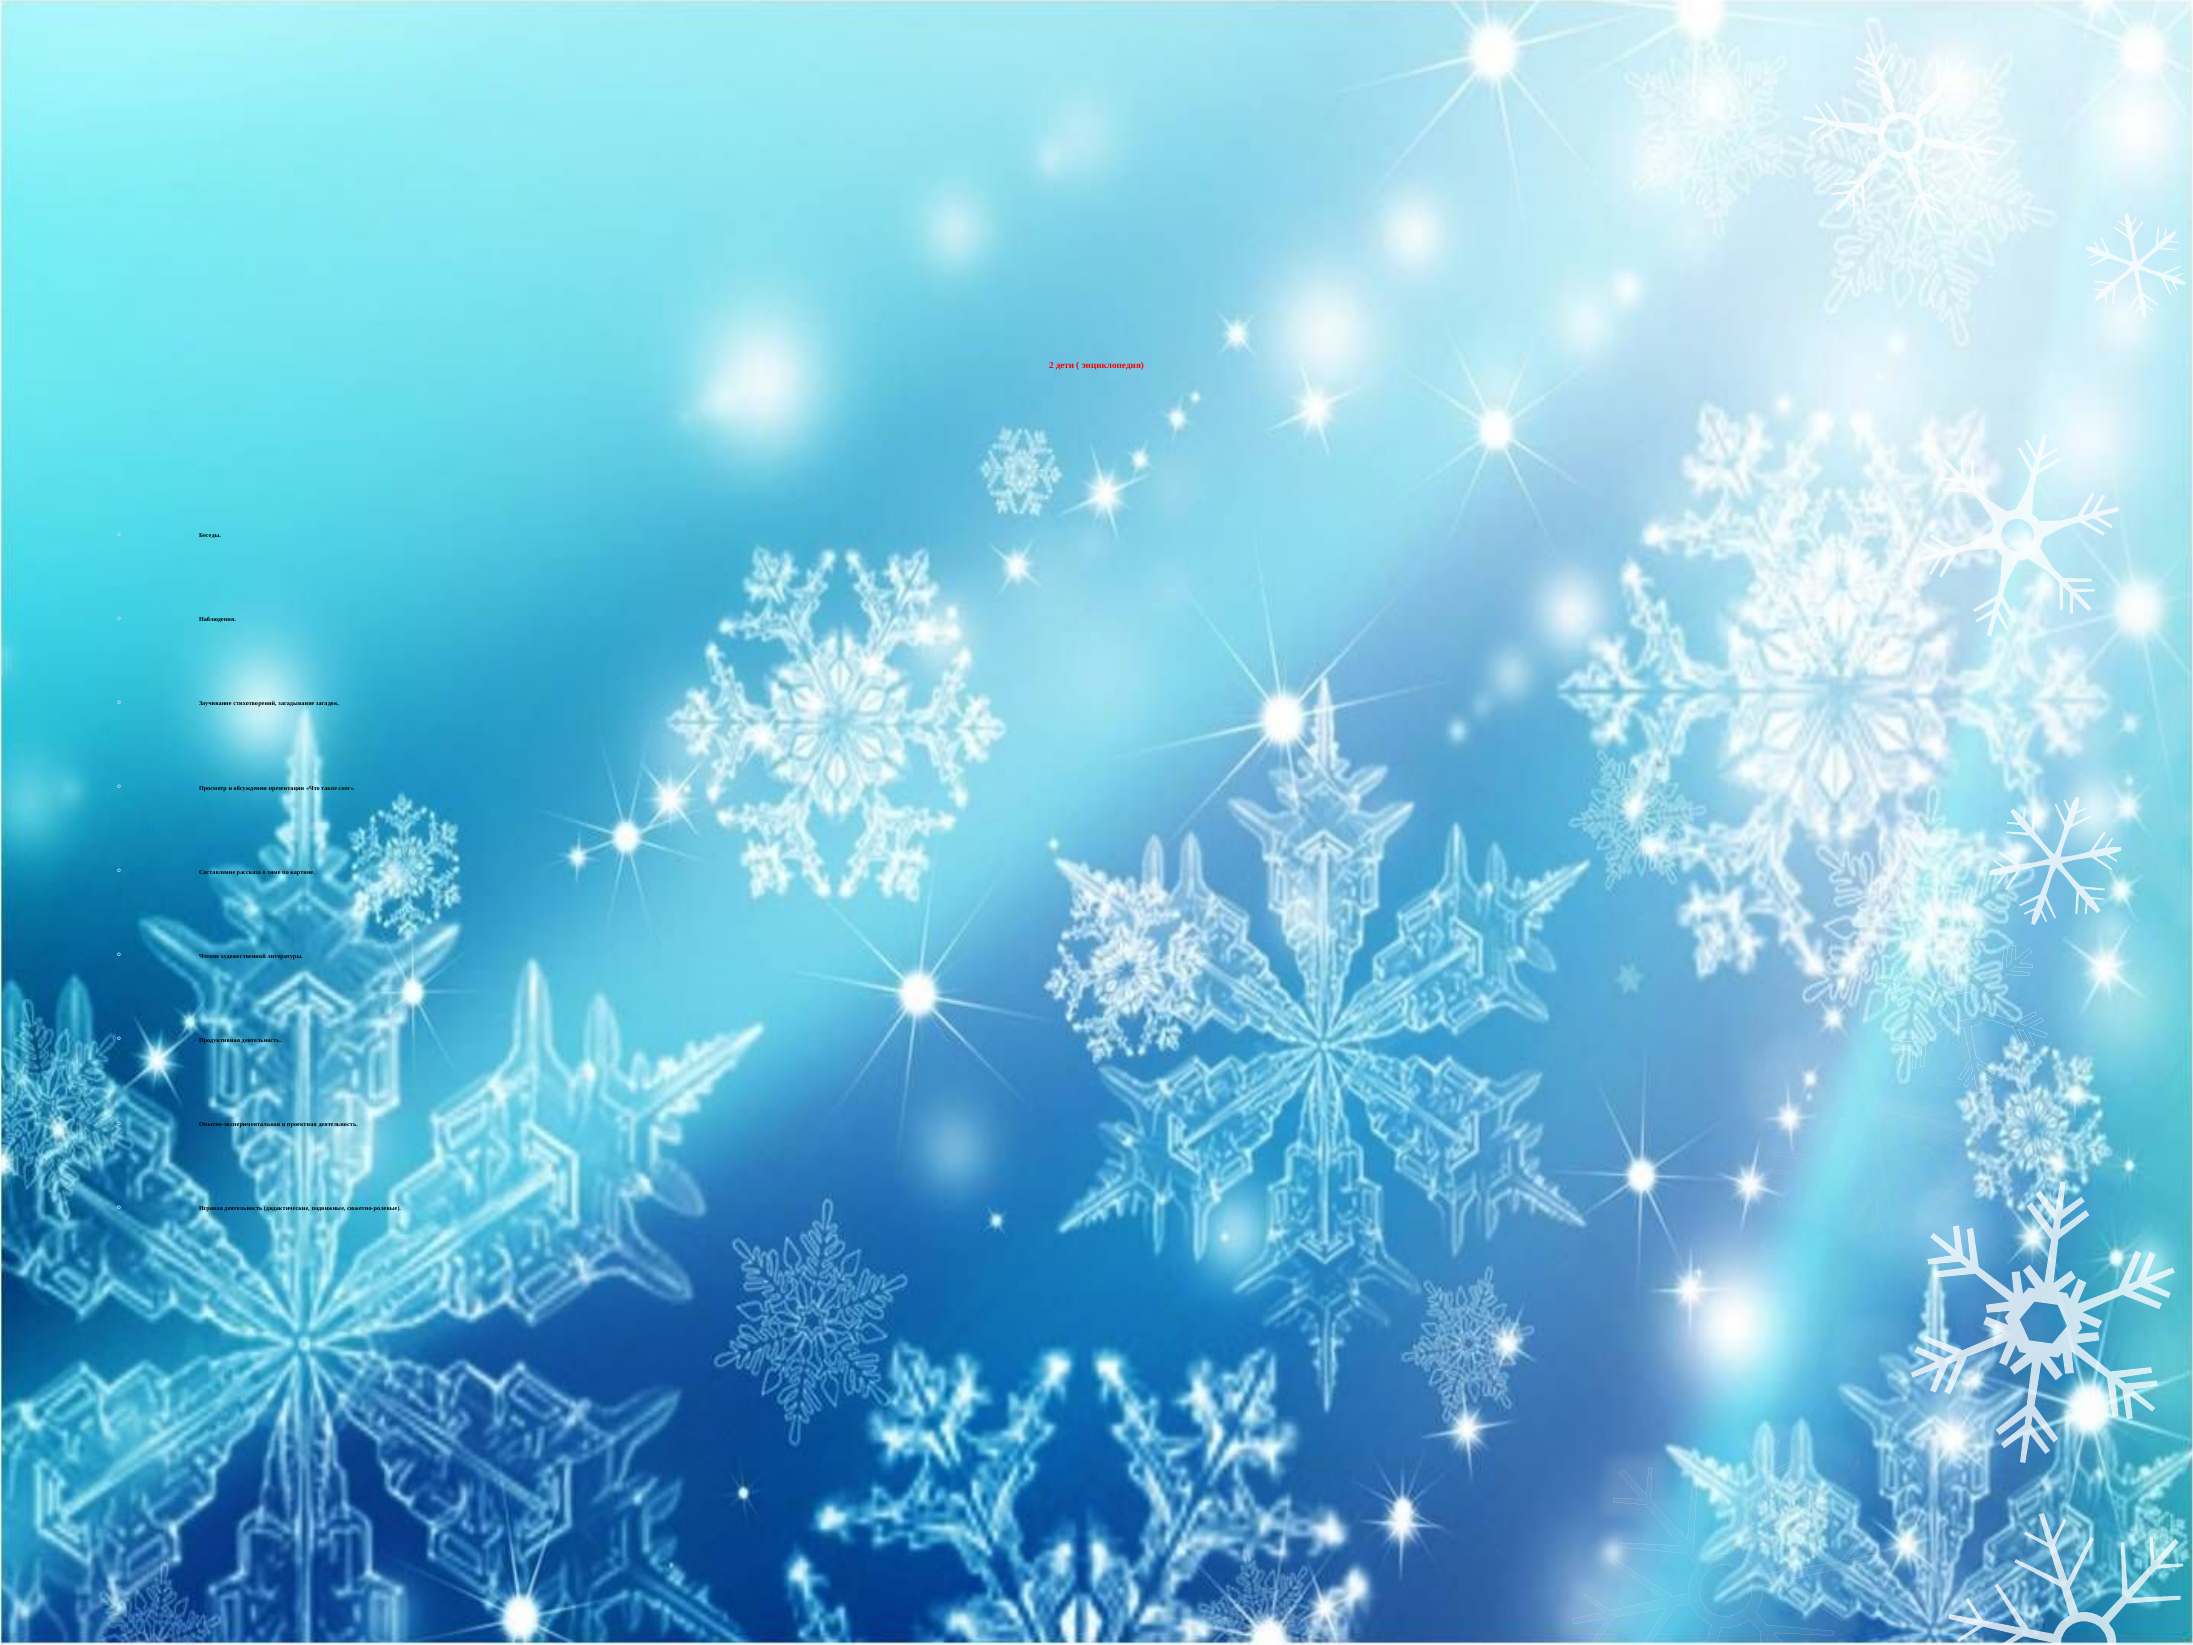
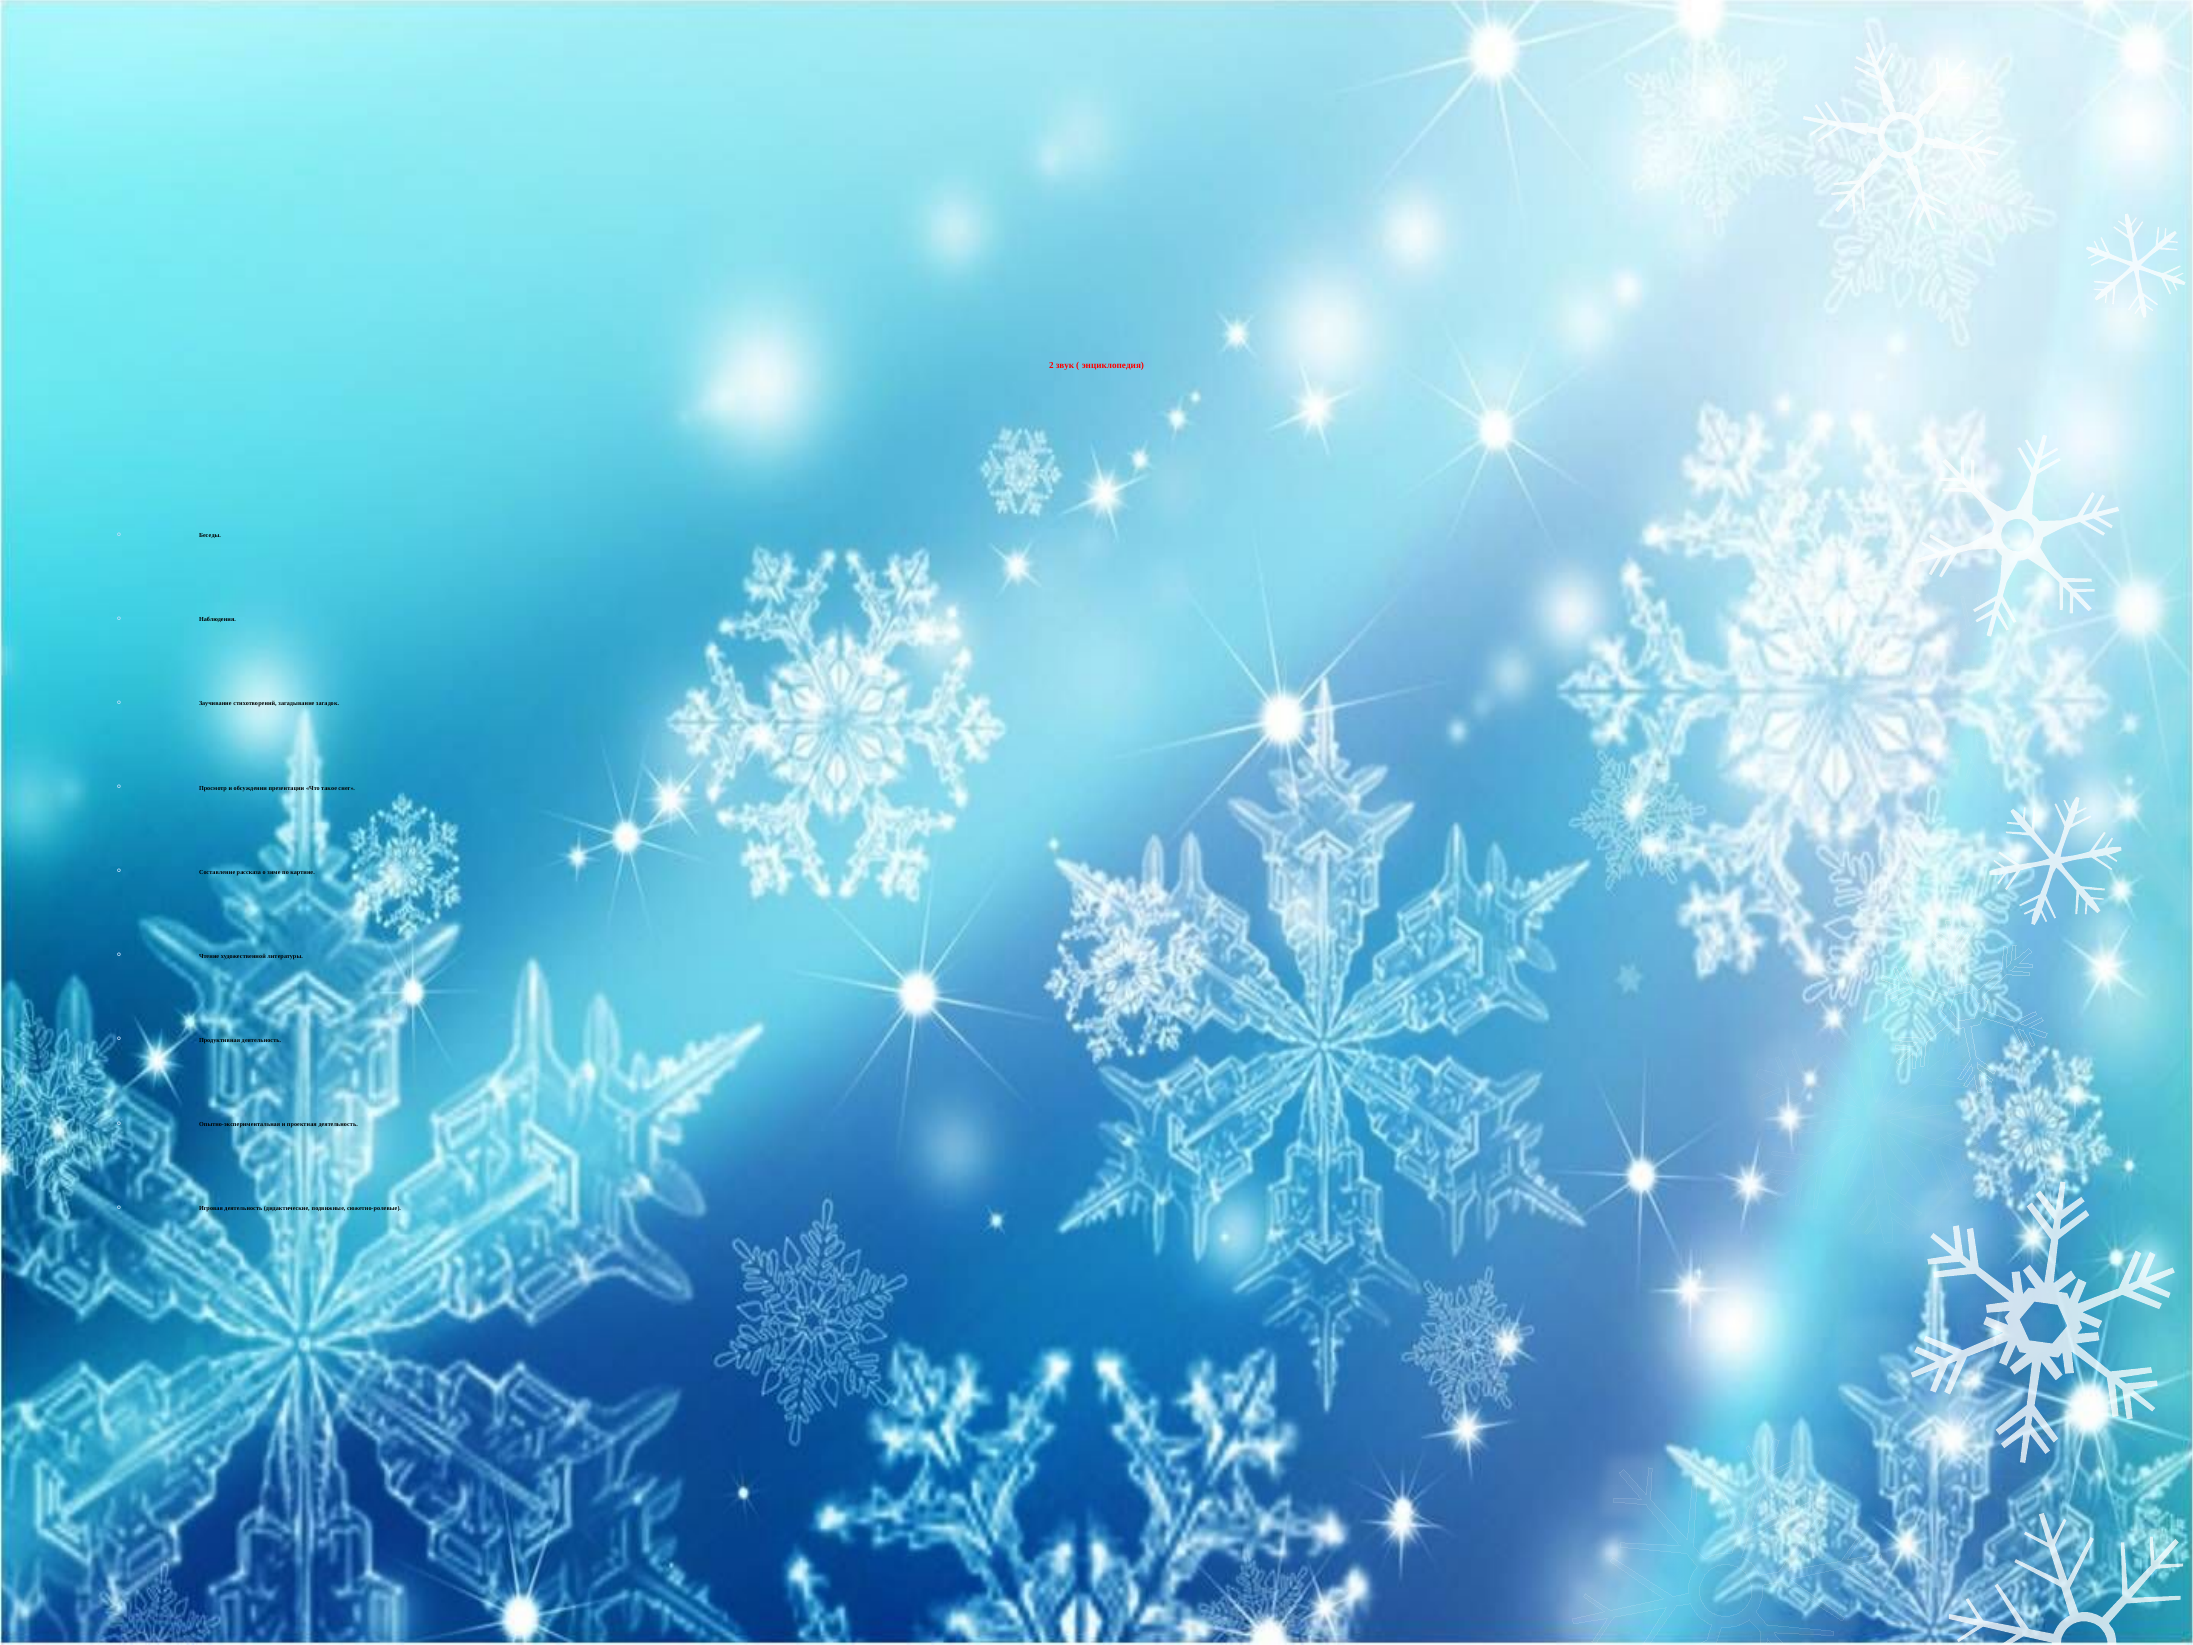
дети: дети -> звук
